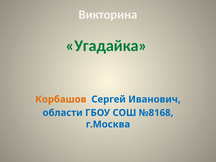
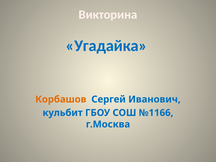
Угадайка colour: green -> blue
области: области -> кульбит
№8168: №8168 -> №1166
